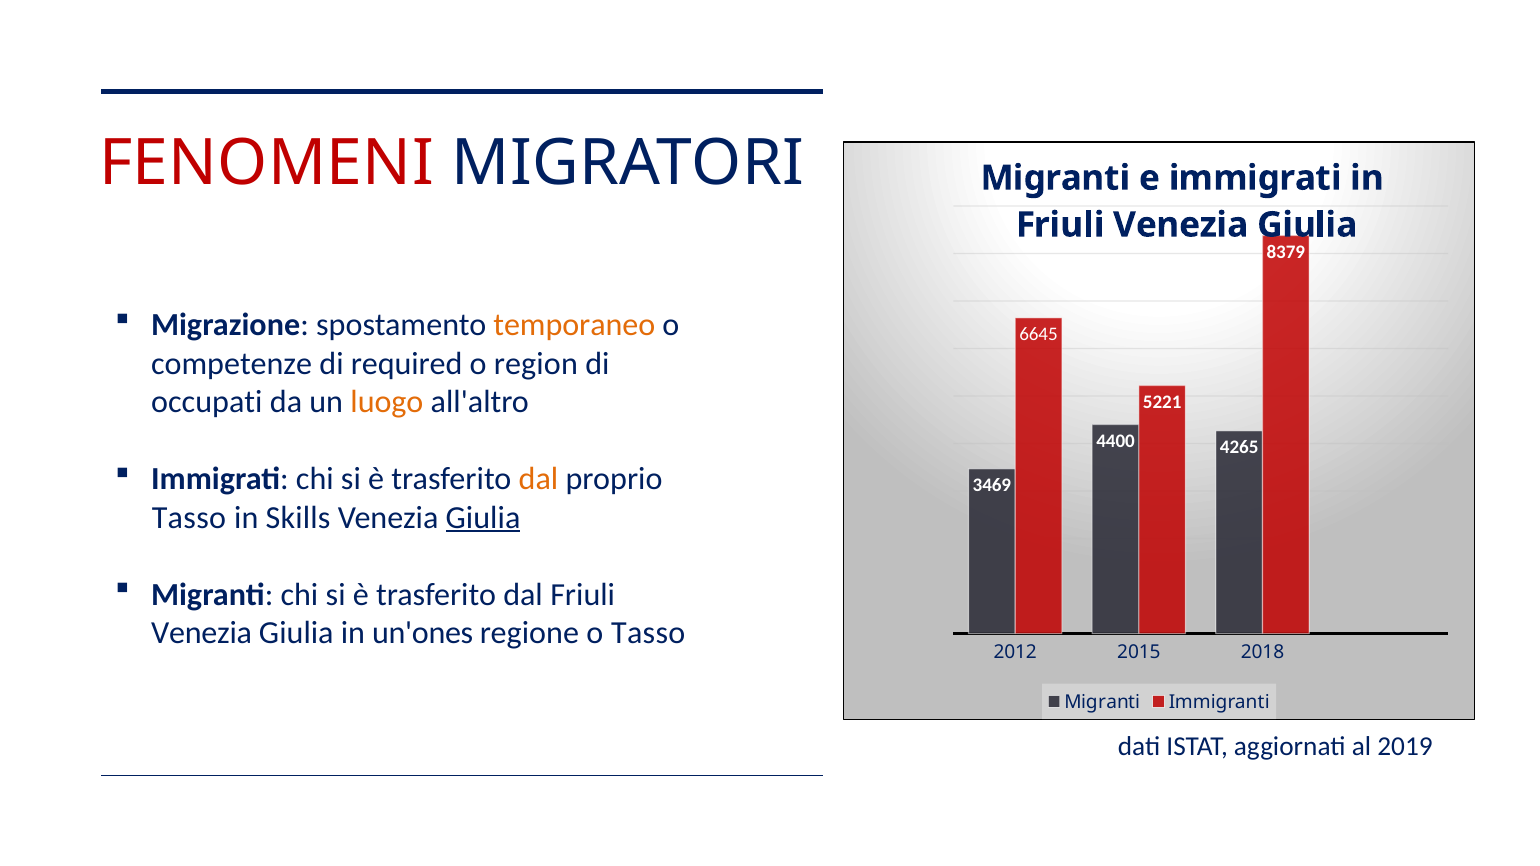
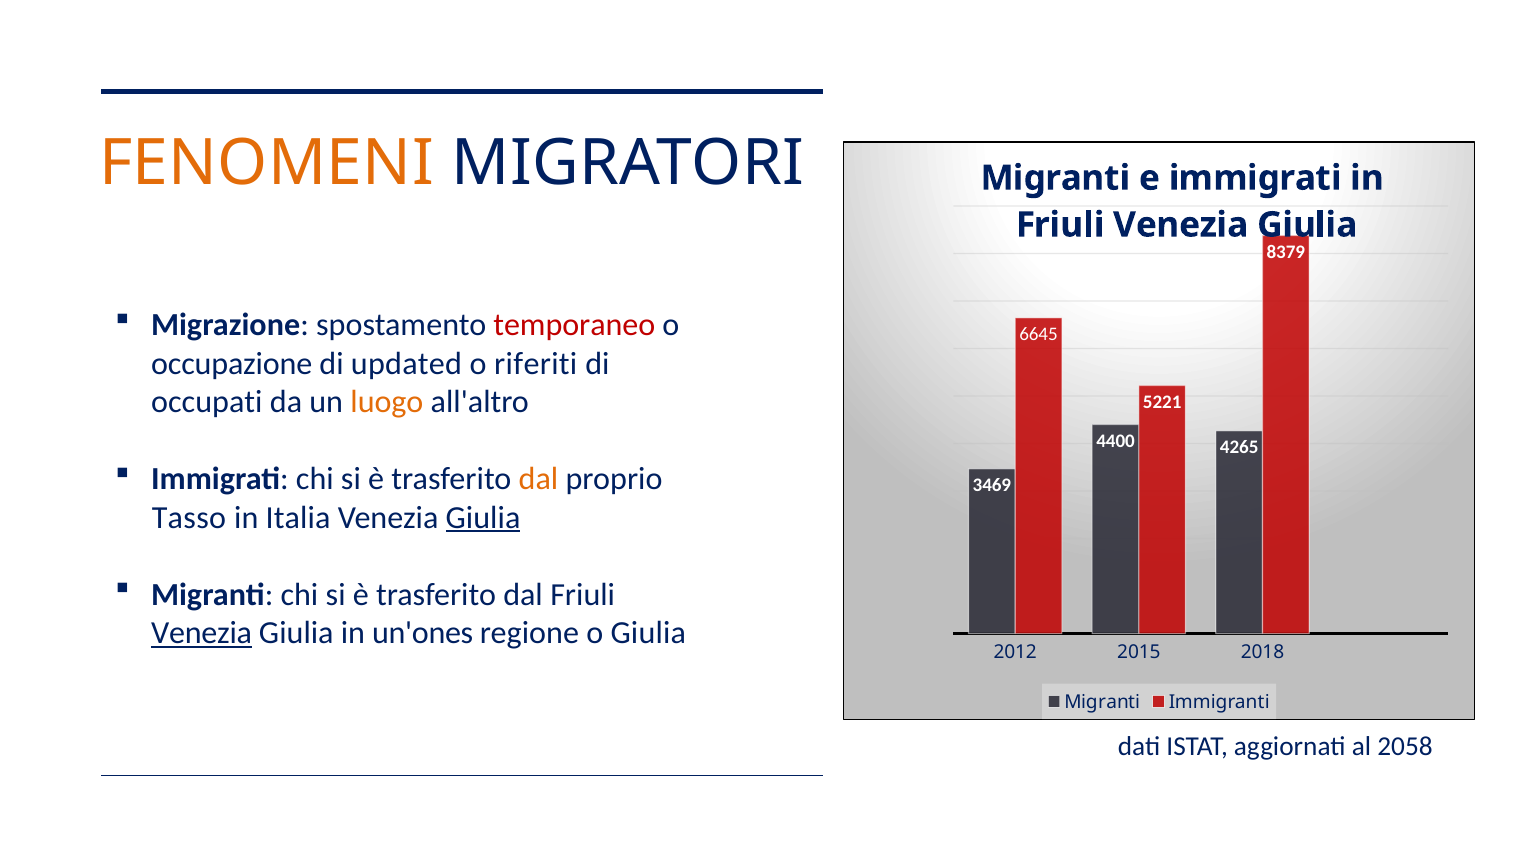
FENOMENI colour: red -> orange
temporaneo colour: orange -> red
competenze: competenze -> occupazione
required: required -> updated
region: region -> riferiti
Skills: Skills -> Italia
Venezia at (202, 633) underline: none -> present
o Tasso: Tasso -> Giulia
2019: 2019 -> 2058
